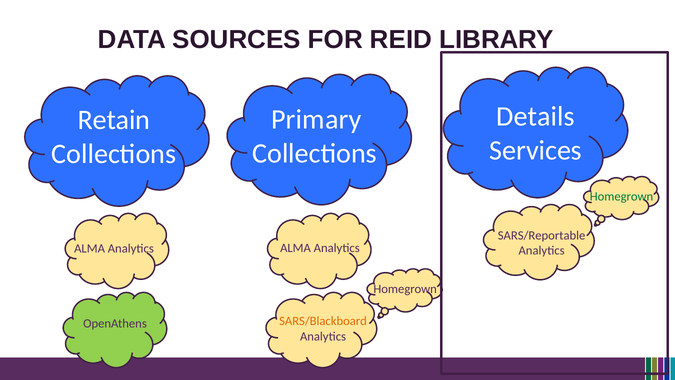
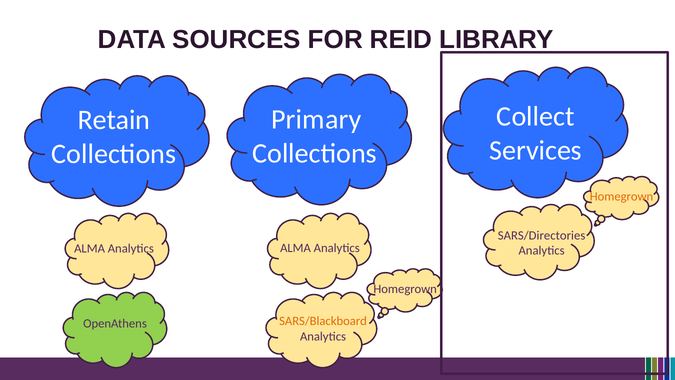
Details: Details -> Collect
Homegrown at (622, 197) colour: green -> orange
SARS/Reportable: SARS/Reportable -> SARS/Directories
